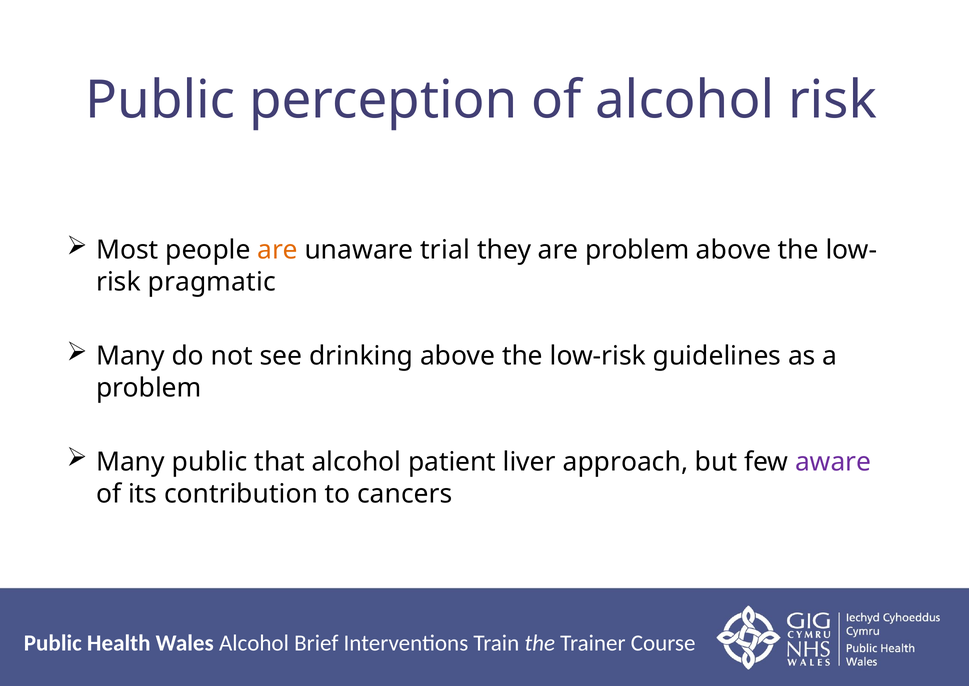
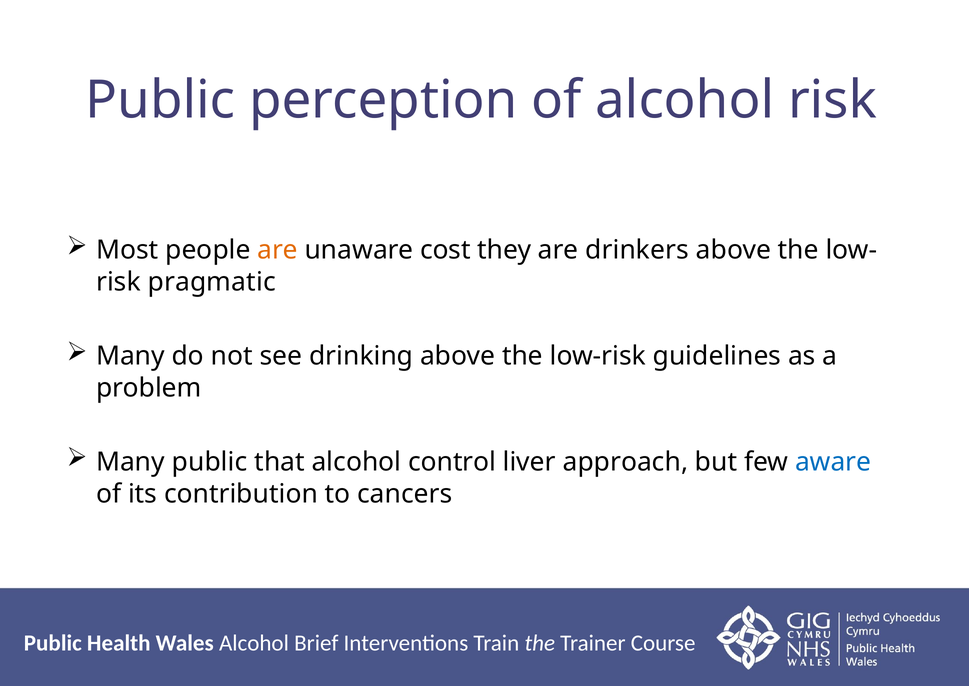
trial: trial -> cost
are problem: problem -> drinkers
patient: patient -> control
aware colour: purple -> blue
